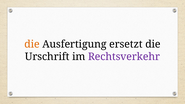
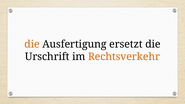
Rechtsverkehr colour: purple -> orange
